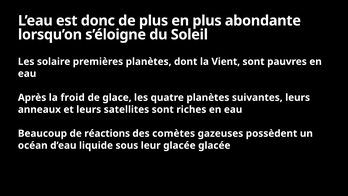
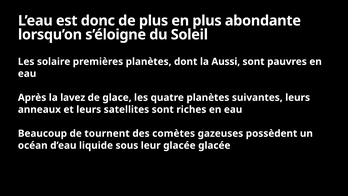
Vient: Vient -> Aussi
froid: froid -> lavez
réactions: réactions -> tournent
